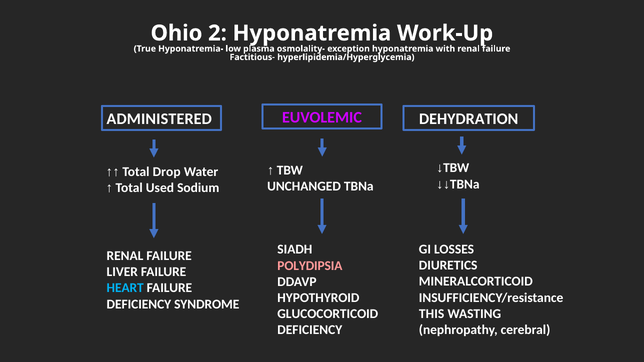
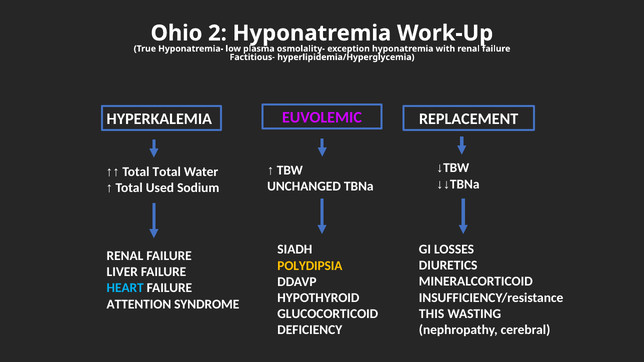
ADMINISTERED: ADMINISTERED -> HYPERKALEMIA
DEHYDRATION: DEHYDRATION -> REPLACEMENT
Total Drop: Drop -> Total
POLYDIPSIA colour: pink -> yellow
DEFICIENCY at (139, 304): DEFICIENCY -> ATTENTION
